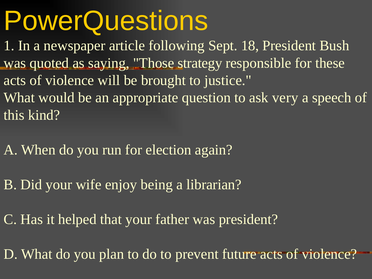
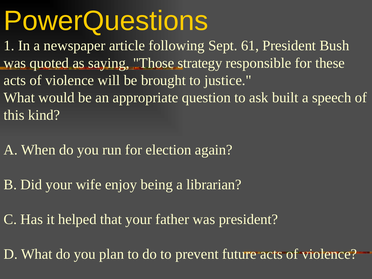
18: 18 -> 61
very: very -> built
